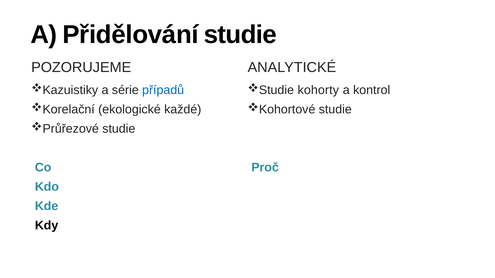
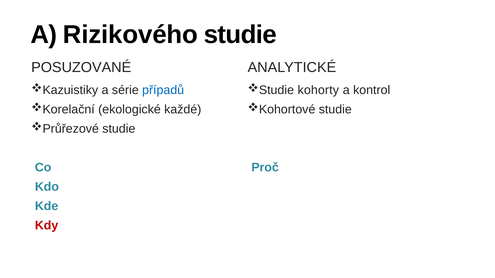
Přidělování: Přidělování -> Rizikového
POZORUJEME: POZORUJEME -> POSUZOVANÉ
Kdy colour: black -> red
